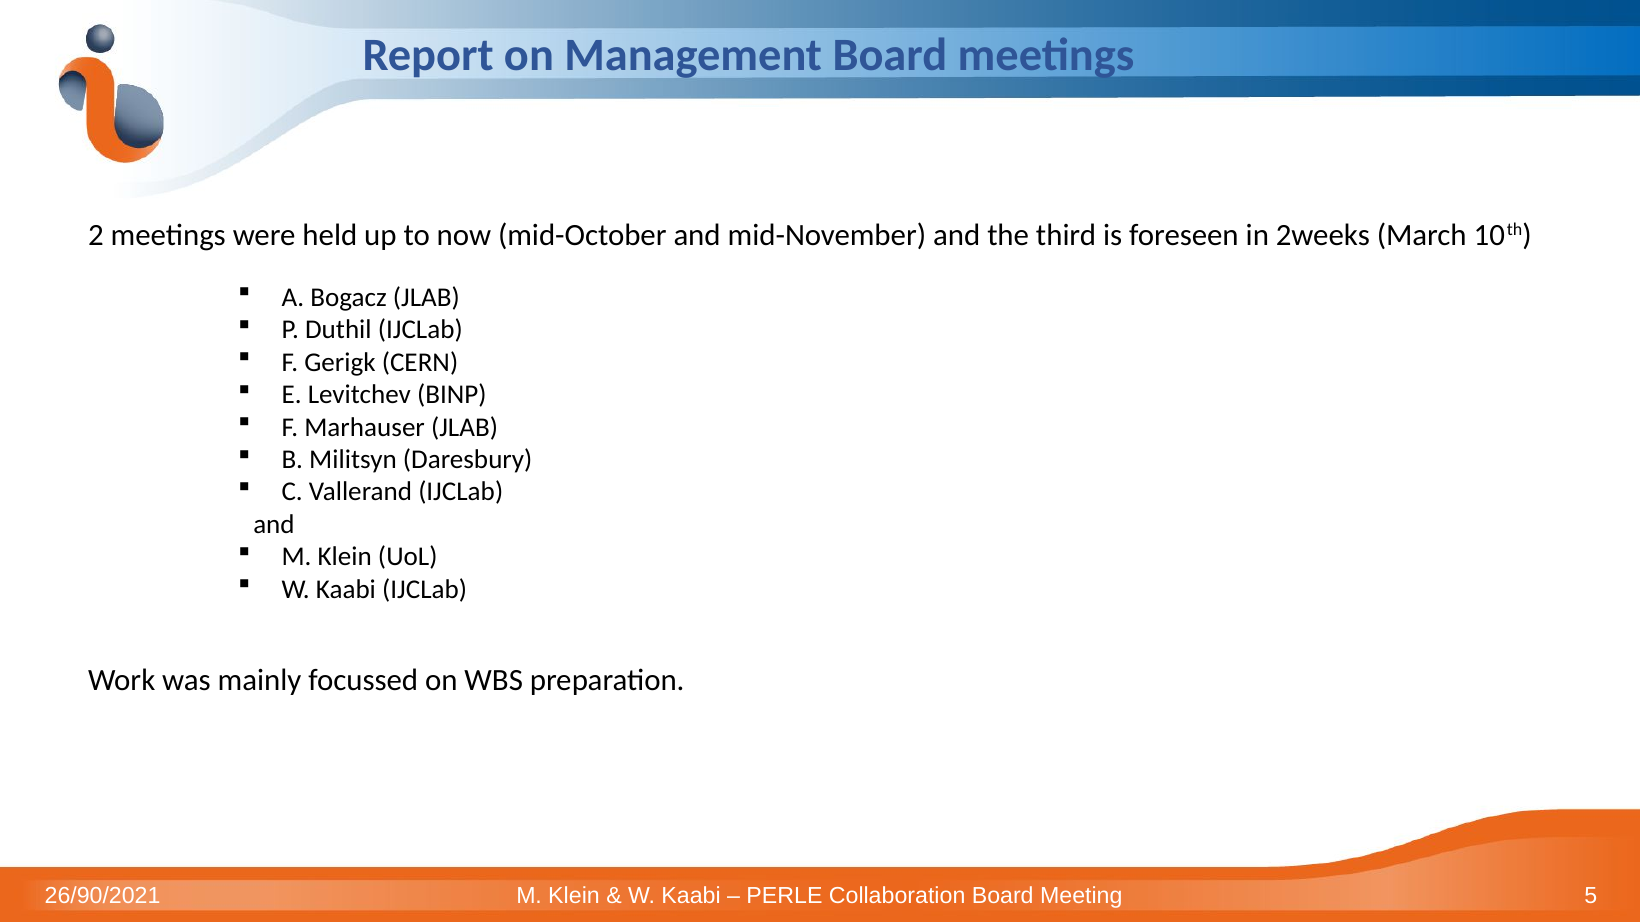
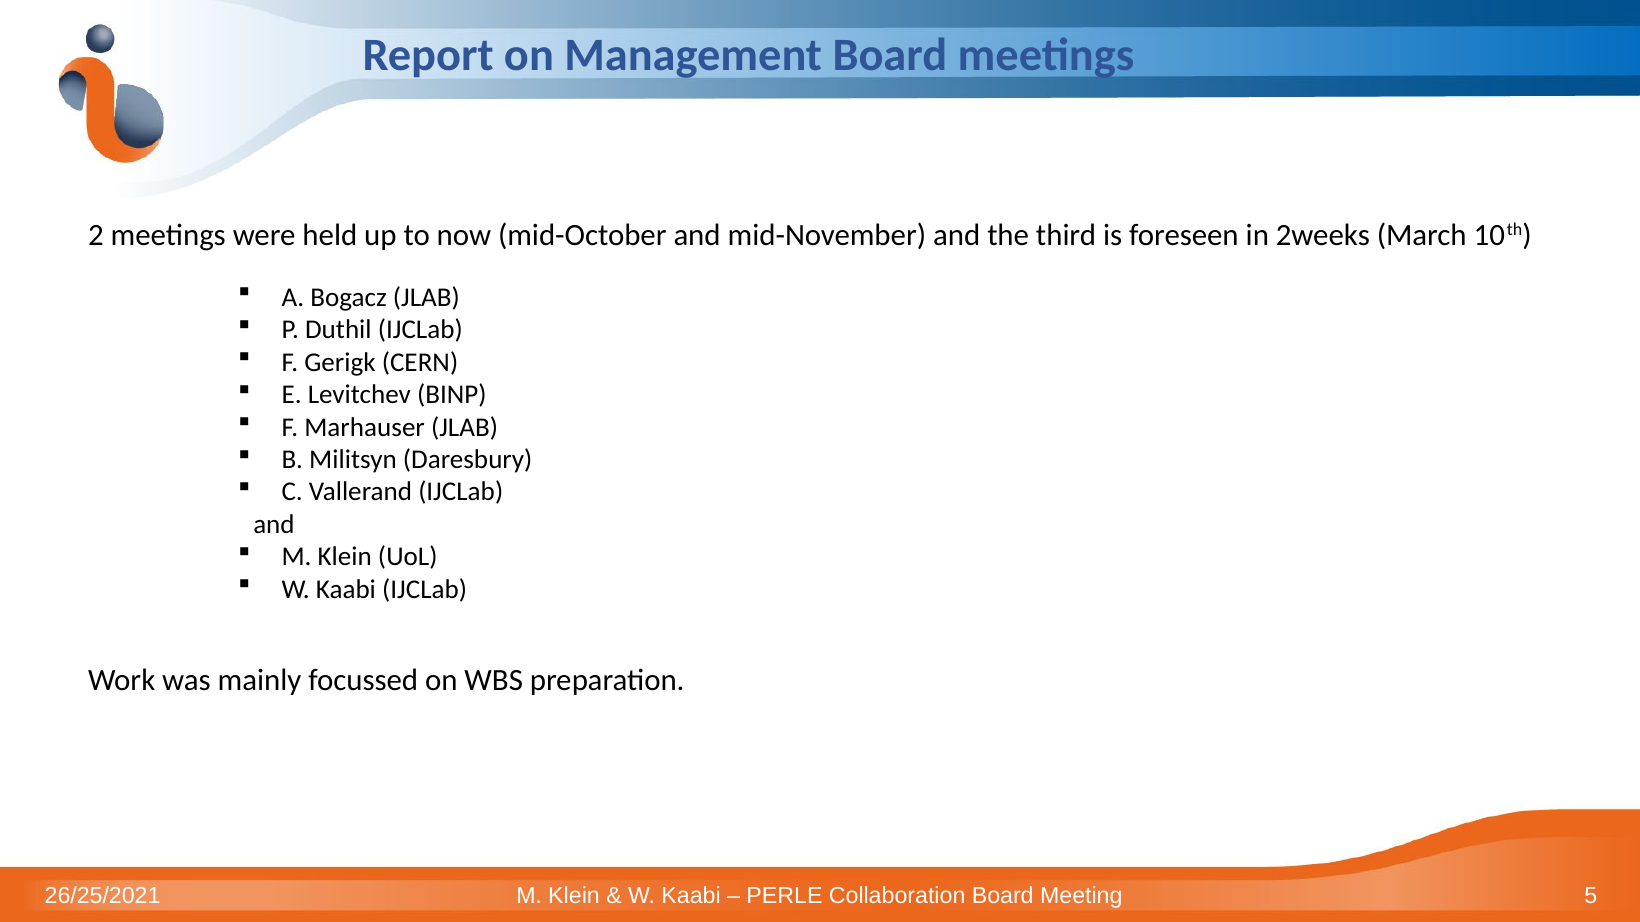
26/90/2021: 26/90/2021 -> 26/25/2021
